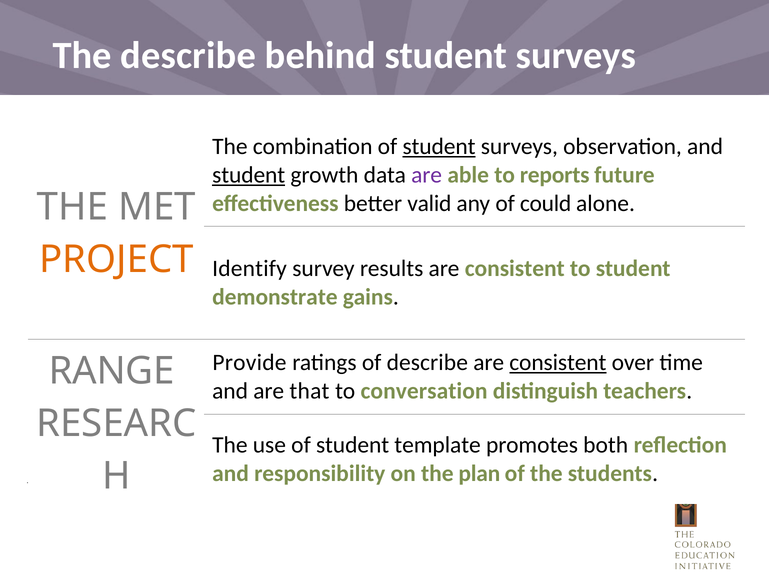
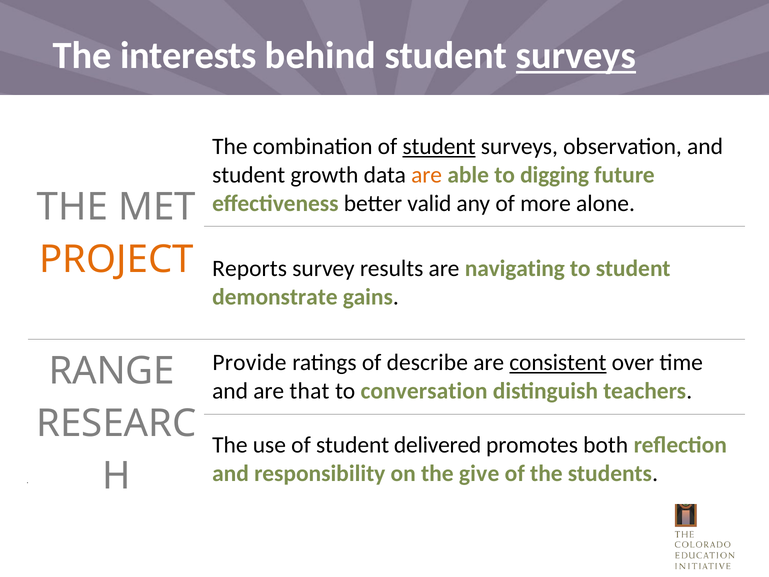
The describe: describe -> interests
surveys at (576, 56) underline: none -> present
student at (249, 175) underline: present -> none
are at (427, 175) colour: purple -> orange
reports: reports -> digging
could: could -> more
Identify: Identify -> Reports
results are consistent: consistent -> navigating
template: template -> delivered
plan: plan -> give
